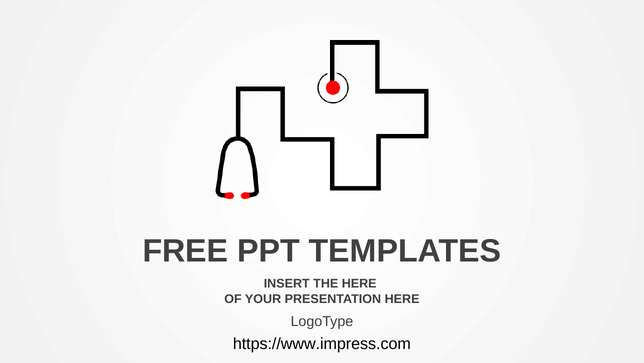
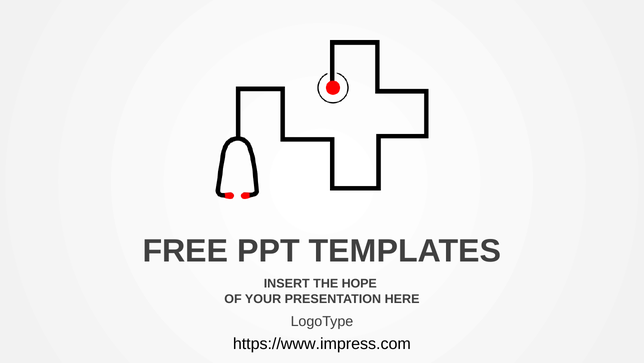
THE HERE: HERE -> HOPE
